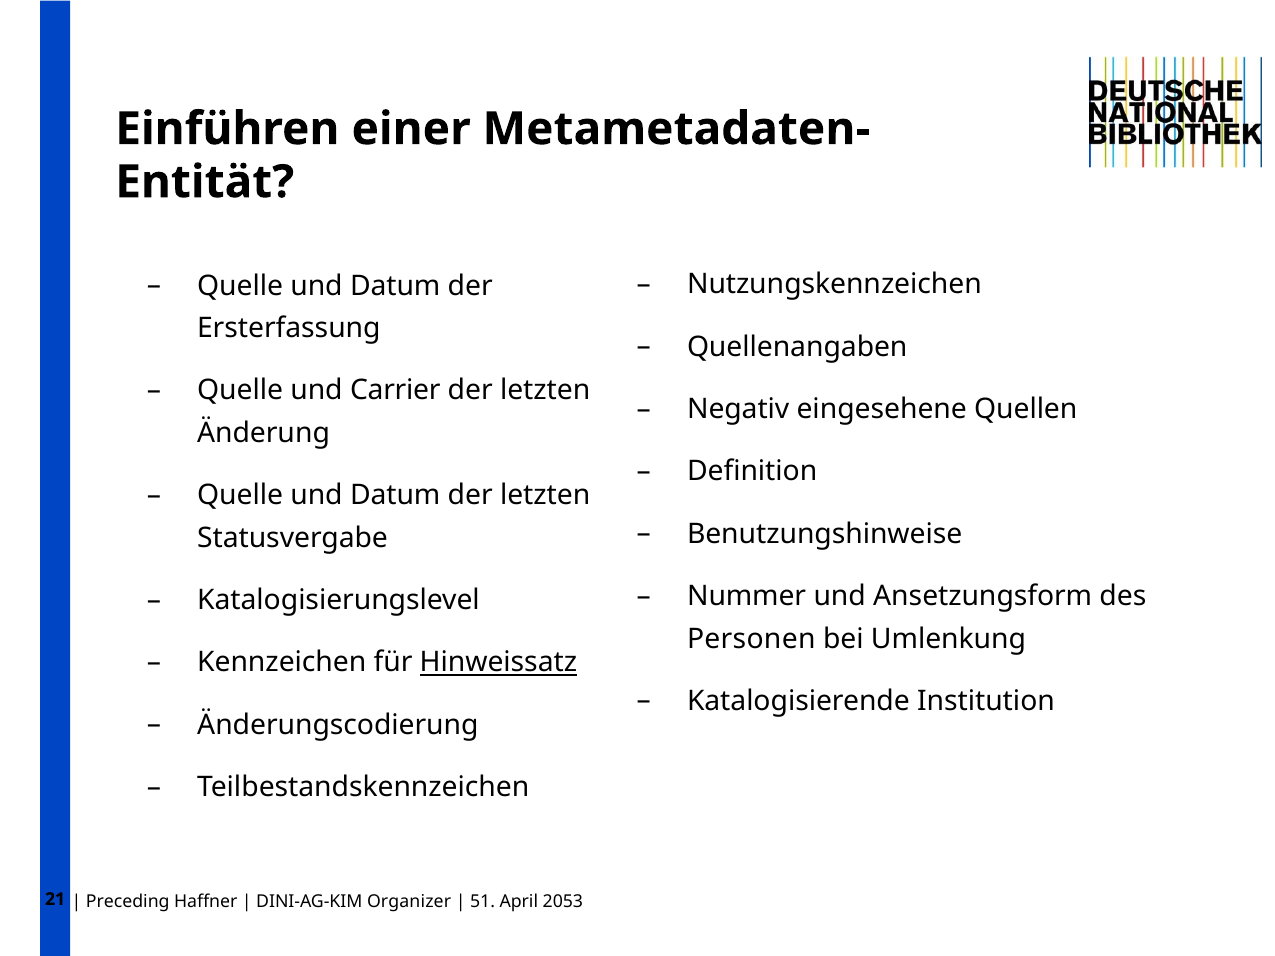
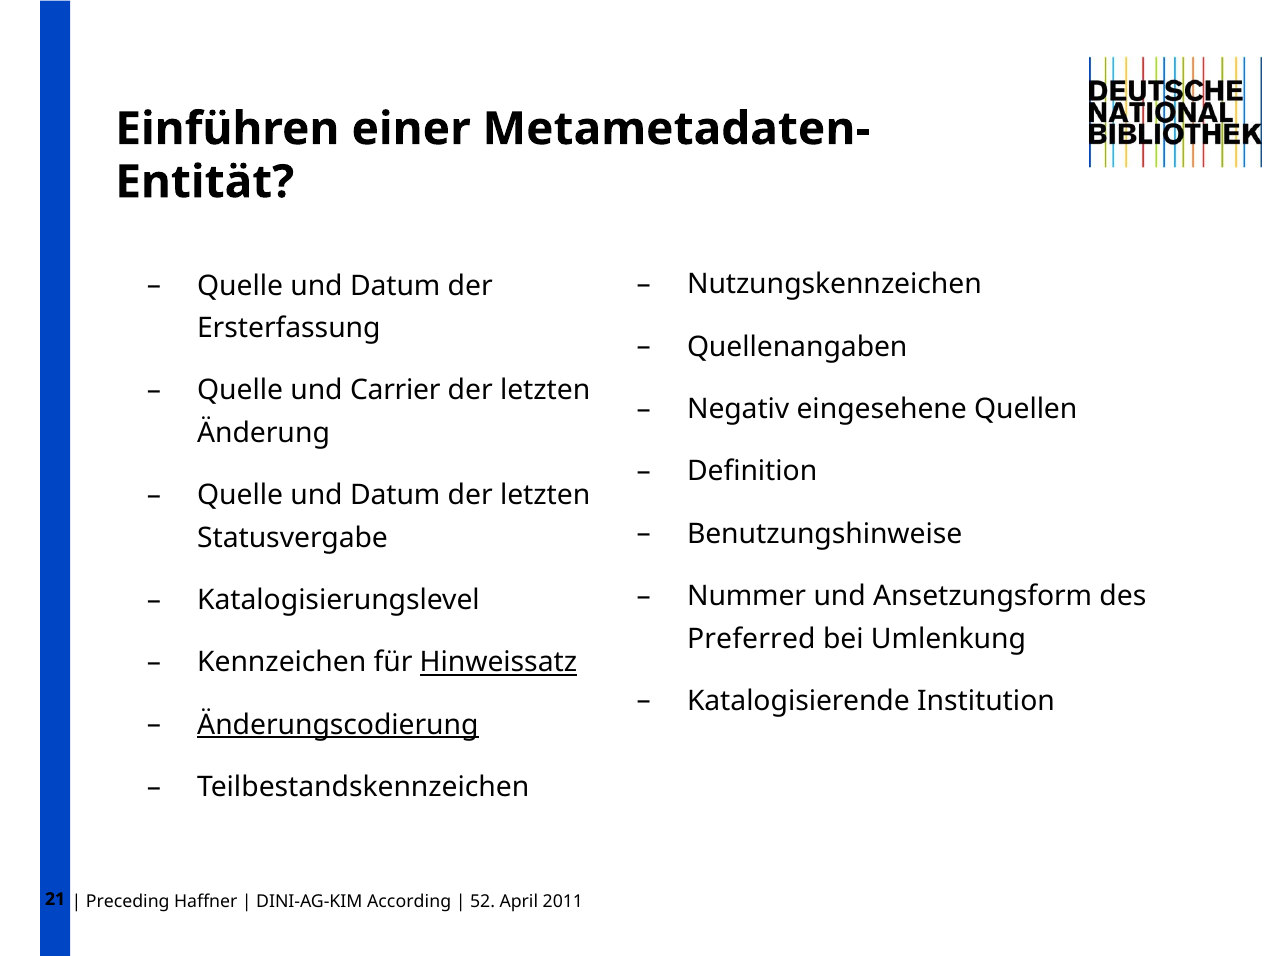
Personen: Personen -> Preferred
Änderungscodierung underline: none -> present
Organizer: Organizer -> According
51: 51 -> 52
2053: 2053 -> 2011
